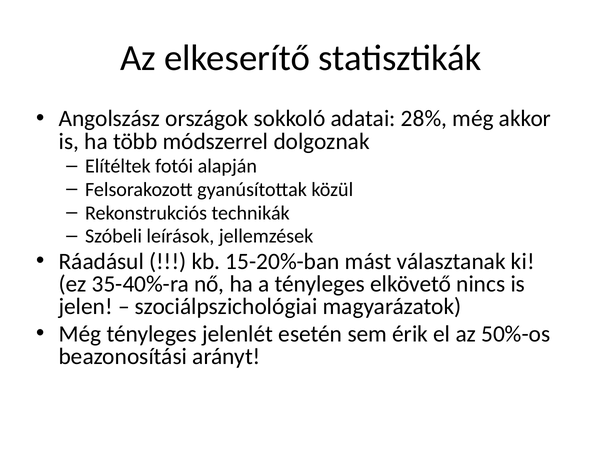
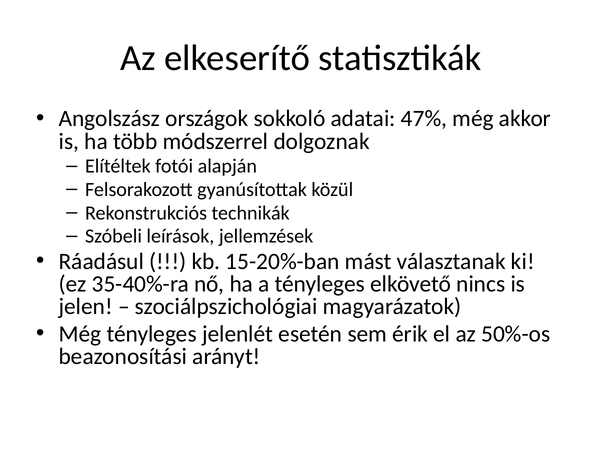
28%: 28% -> 47%
